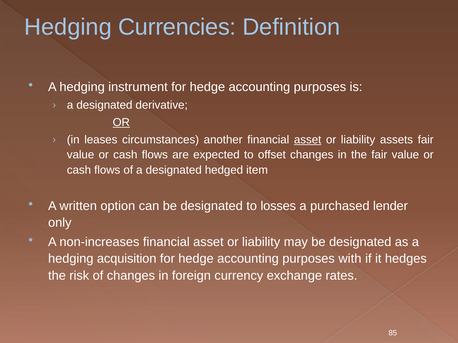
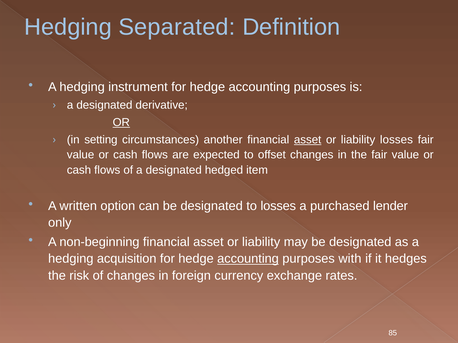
Currencies: Currencies -> Separated
leases: leases -> setting
liability assets: assets -> losses
non-increases: non-increases -> non-beginning
accounting at (248, 259) underline: none -> present
